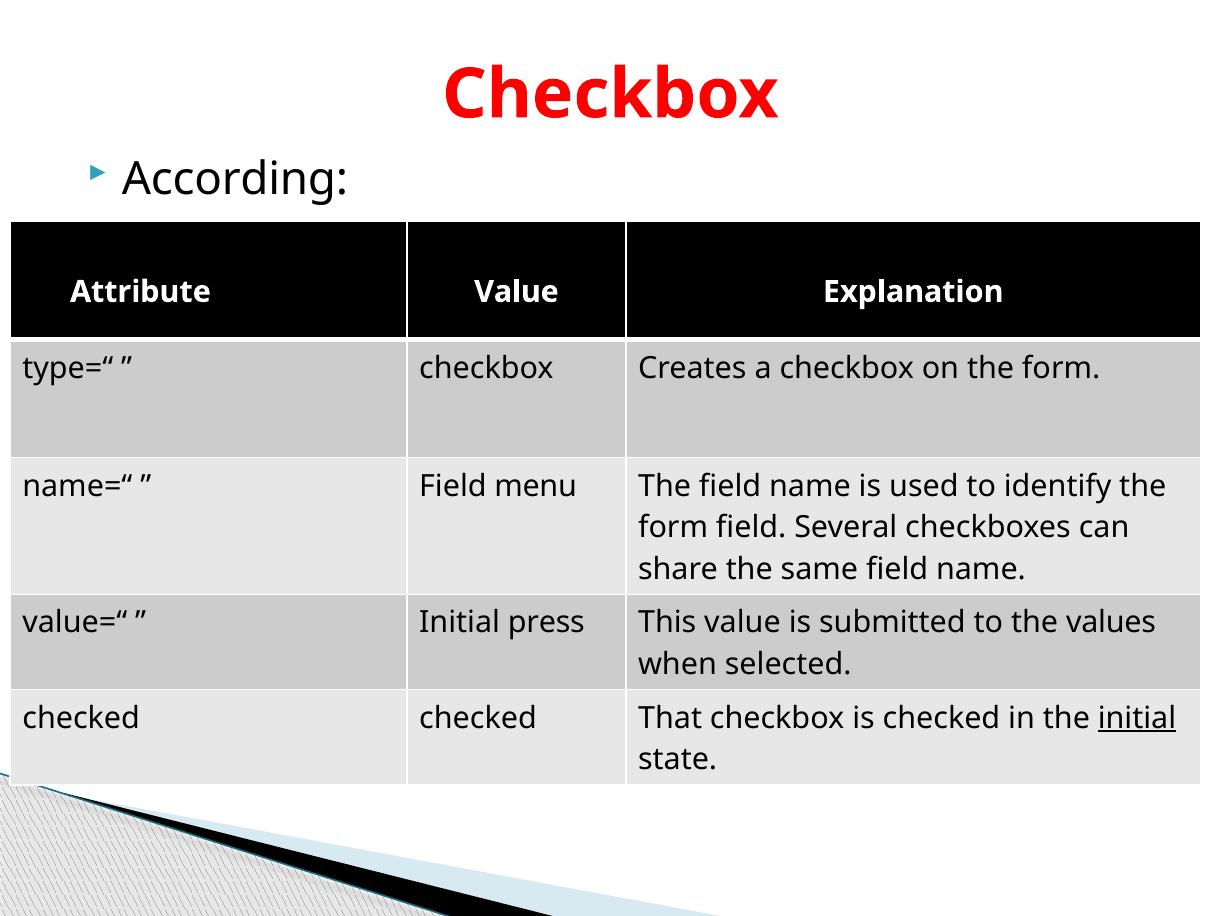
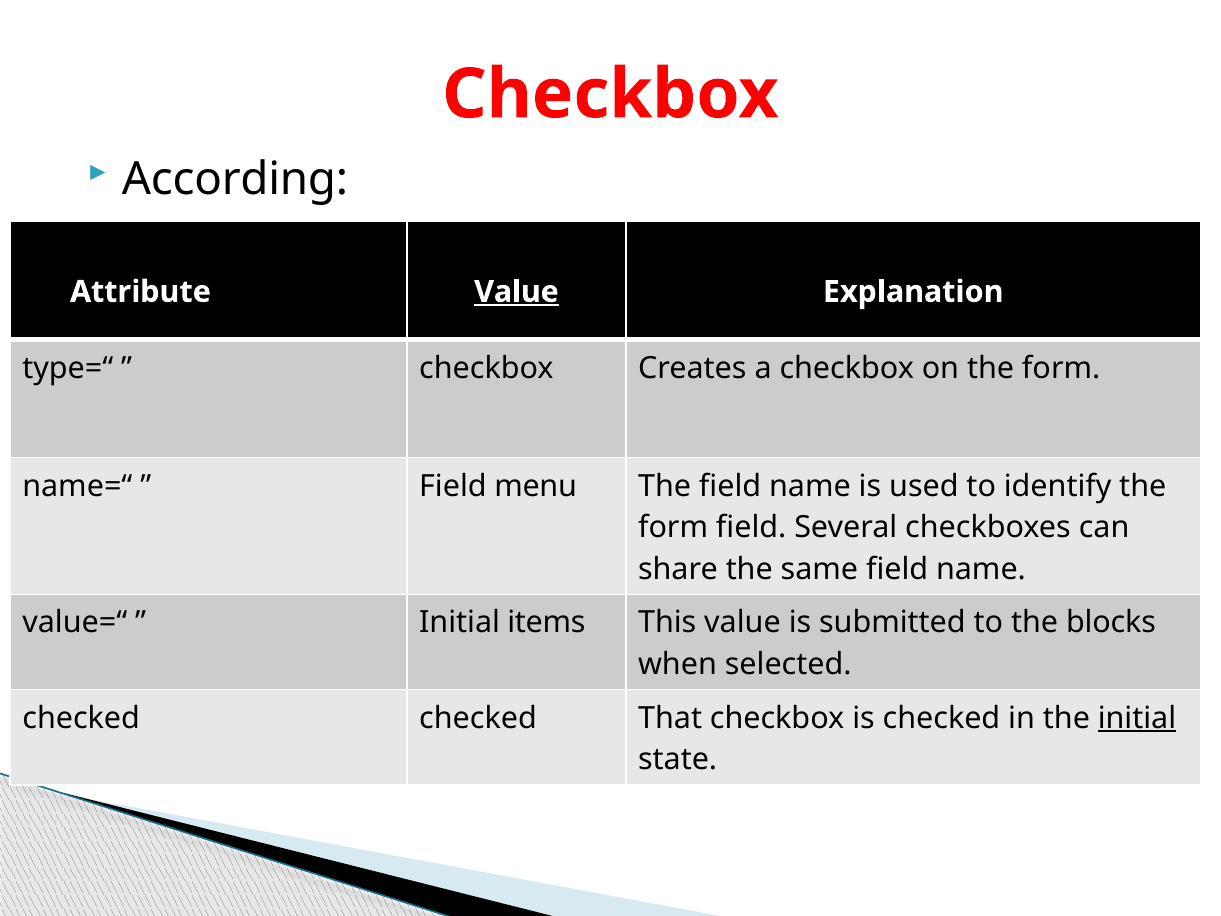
Value at (516, 292) underline: none -> present
press: press -> items
values: values -> blocks
